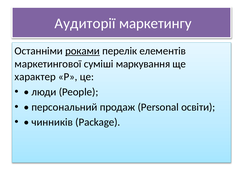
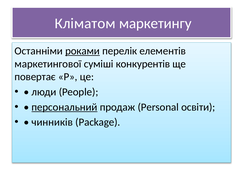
Аудиторії: Аудиторії -> Кліматом
маркування: маркування -> конкурентів
характер: характер -> повертає
персональний underline: none -> present
